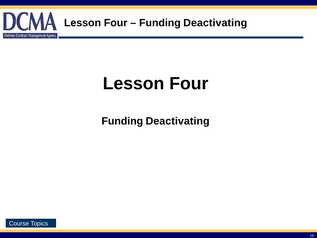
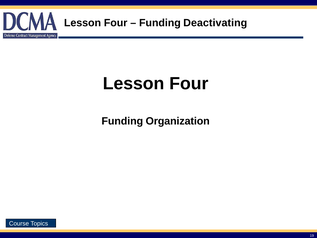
Deactivating at (178, 121): Deactivating -> Organization
